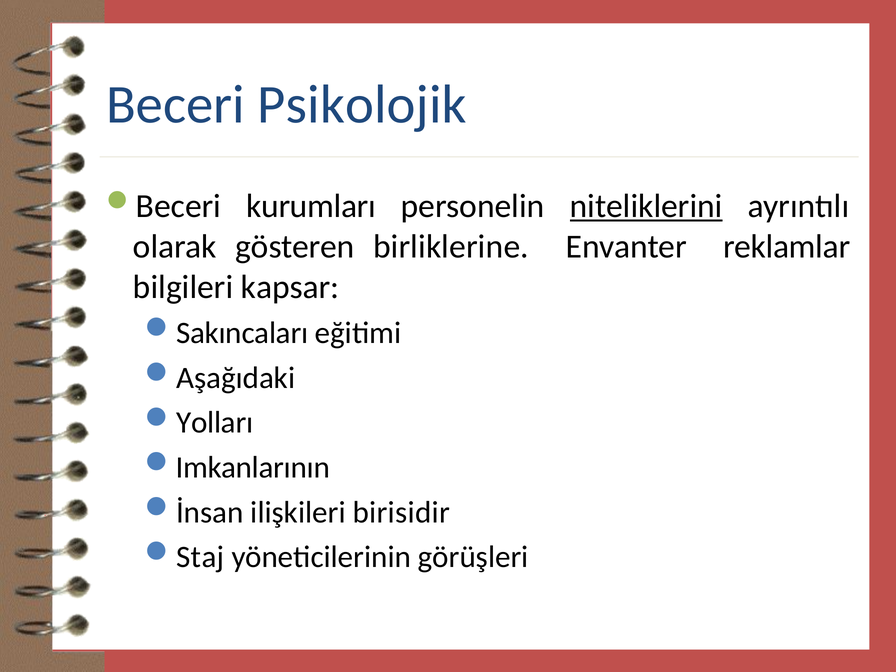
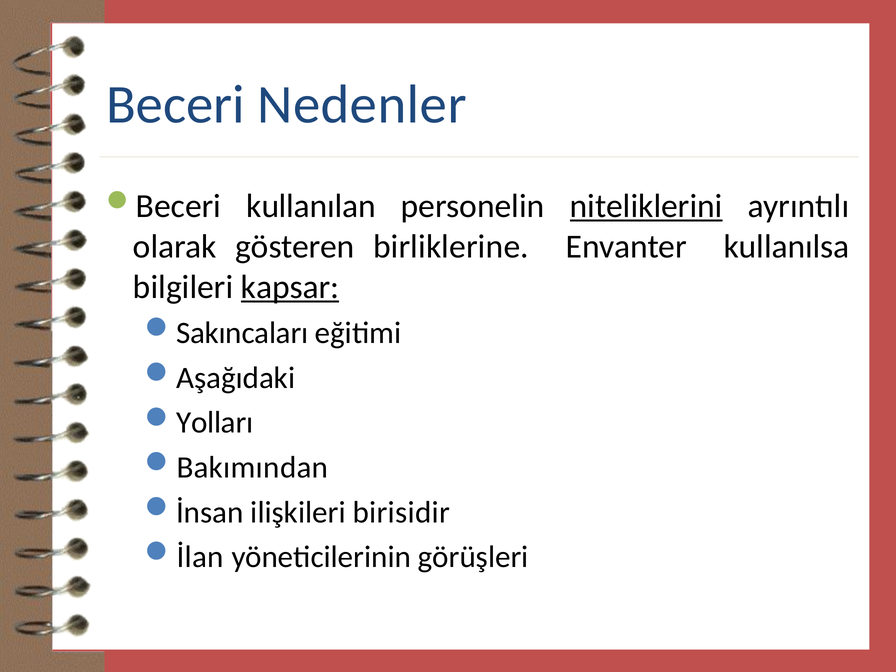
Psikolojik: Psikolojik -> Nedenler
kurumları: kurumları -> kullanılan
reklamlar: reklamlar -> kullanılsa
kapsar underline: none -> present
Imkanlarının: Imkanlarının -> Bakımından
Staj: Staj -> İlan
